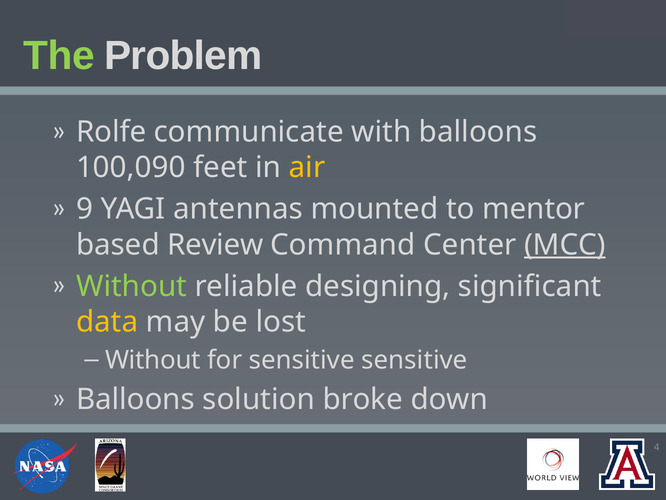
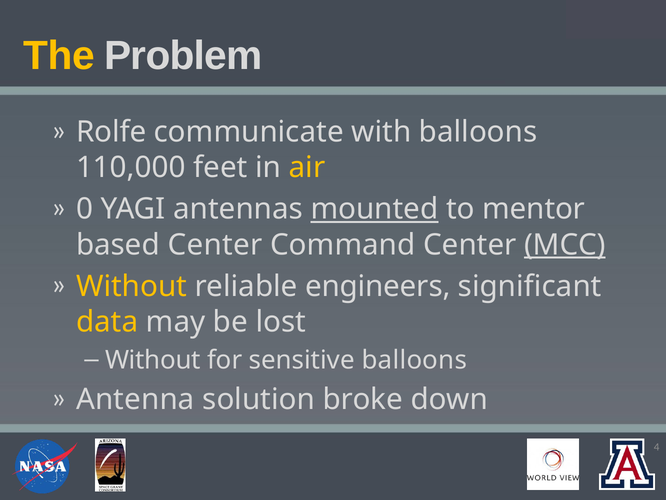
The colour: light green -> yellow
100,090: 100,090 -> 110,000
9: 9 -> 0
mounted underline: none -> present
based Review: Review -> Center
Without at (132, 286) colour: light green -> yellow
designing: designing -> engineers
sensitive sensitive: sensitive -> balloons
Balloons at (135, 399): Balloons -> Antenna
